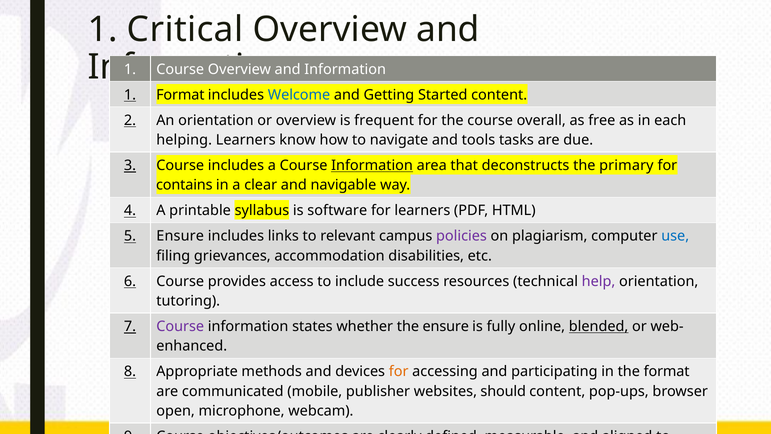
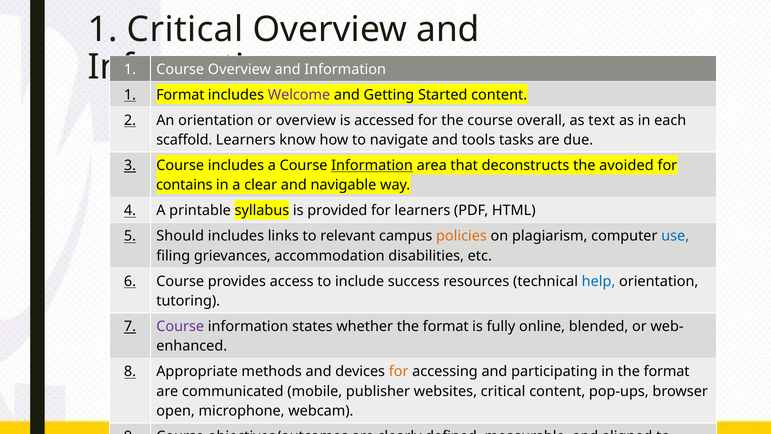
Welcome colour: blue -> purple
frequent: frequent -> accessed
free: free -> text
helping: helping -> scaffold
primary: primary -> avoided
software: software -> provided
5 Ensure: Ensure -> Should
policies colour: purple -> orange
help colour: purple -> blue
whether the ensure: ensure -> format
blended underline: present -> none
websites should: should -> critical
